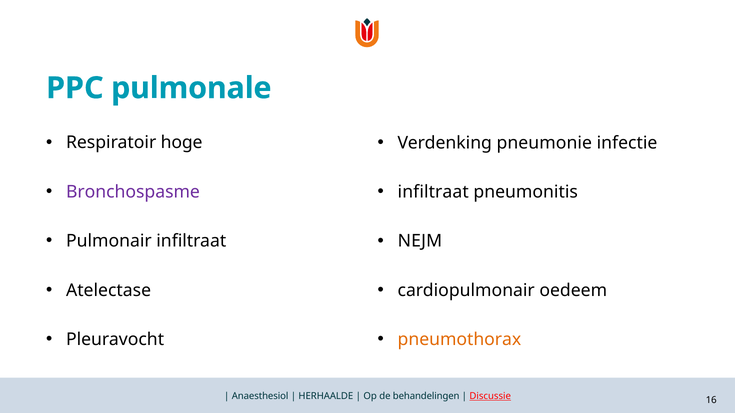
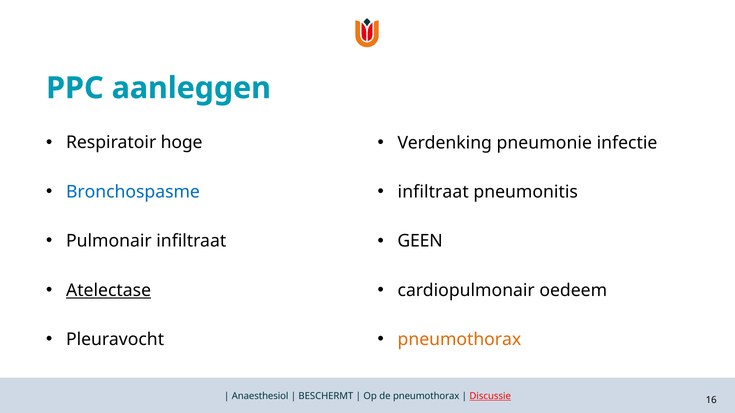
pulmonale: pulmonale -> aanleggen
Bronchospasme colour: purple -> blue
NEJM: NEJM -> GEEN
Atelectase underline: none -> present
HERHAALDE: HERHAALDE -> BESCHERMT
de behandelingen: behandelingen -> pneumothorax
